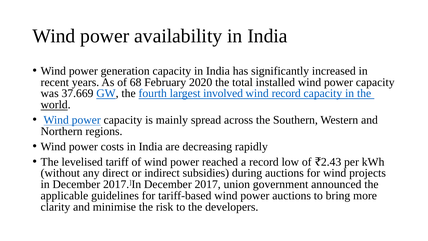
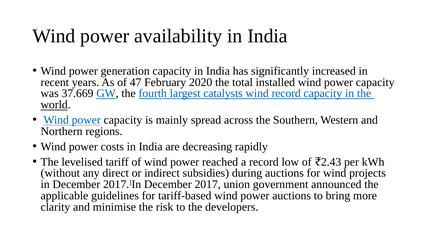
68: 68 -> 47
involved: involved -> catalysts
